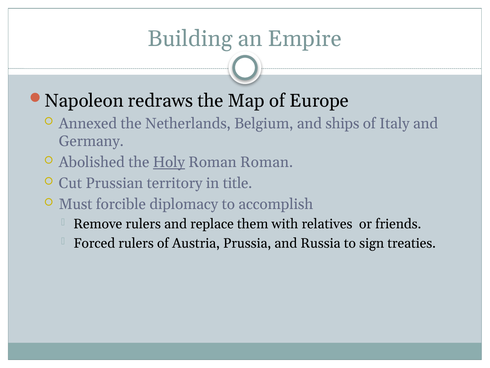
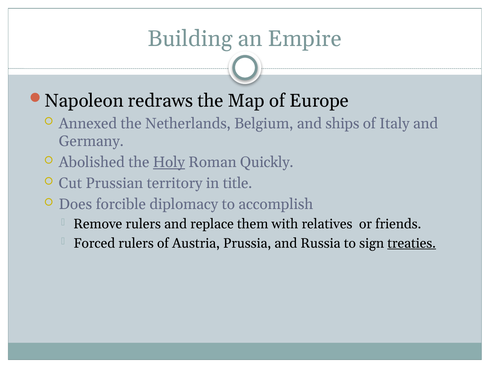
Roman Roman: Roman -> Quickly
Must: Must -> Does
treaties underline: none -> present
